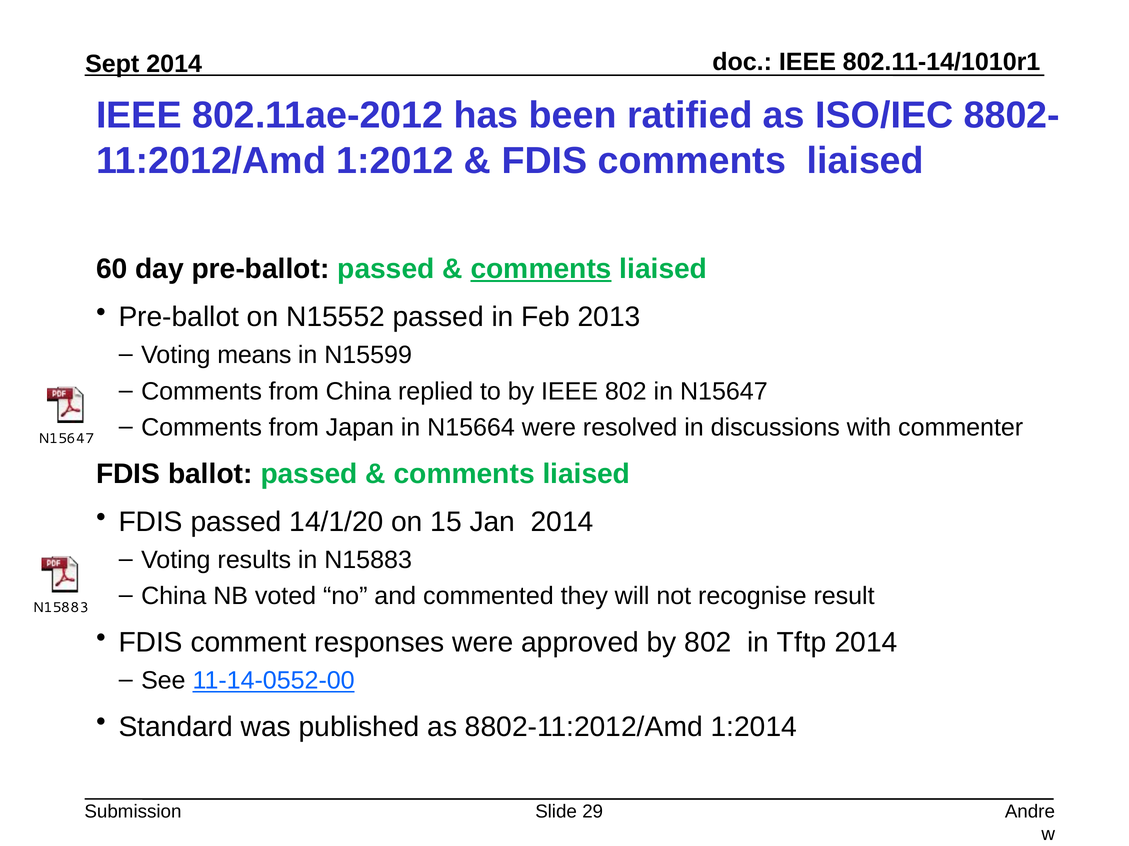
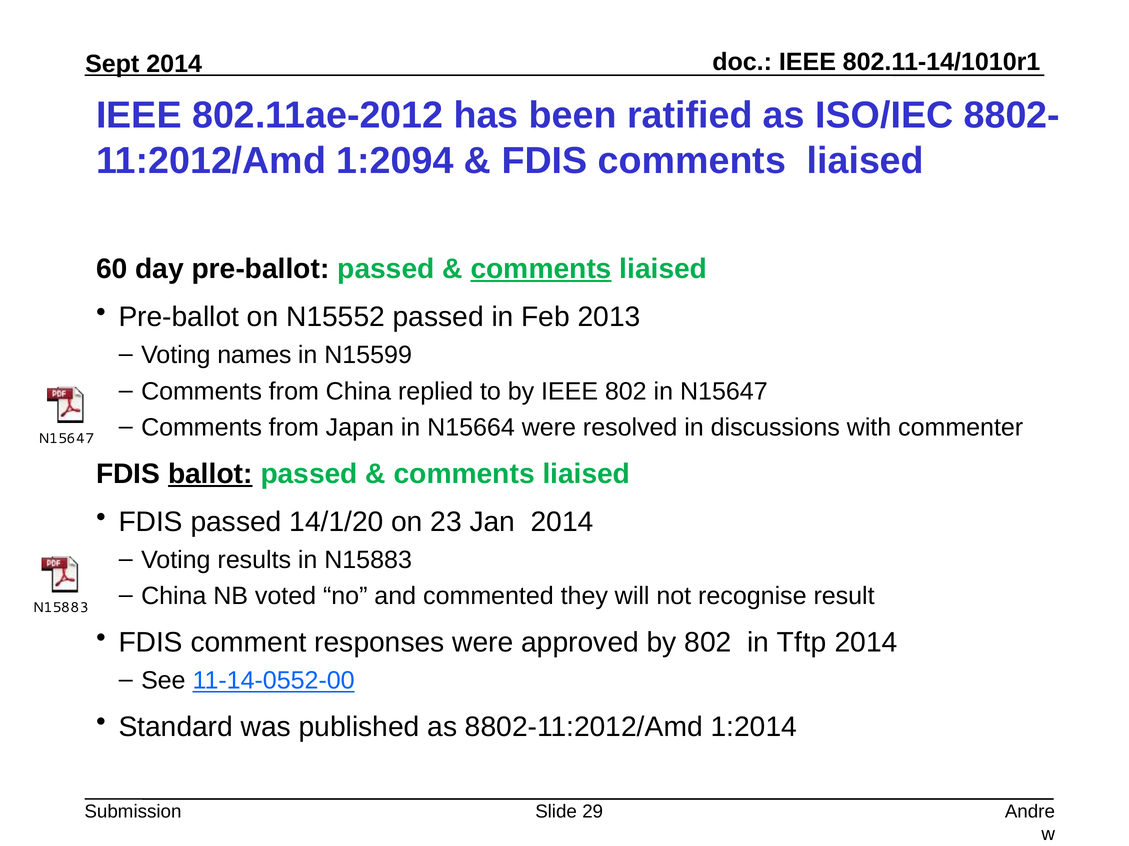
1:2012: 1:2012 -> 1:2094
means: means -> names
ballot underline: none -> present
15: 15 -> 23
